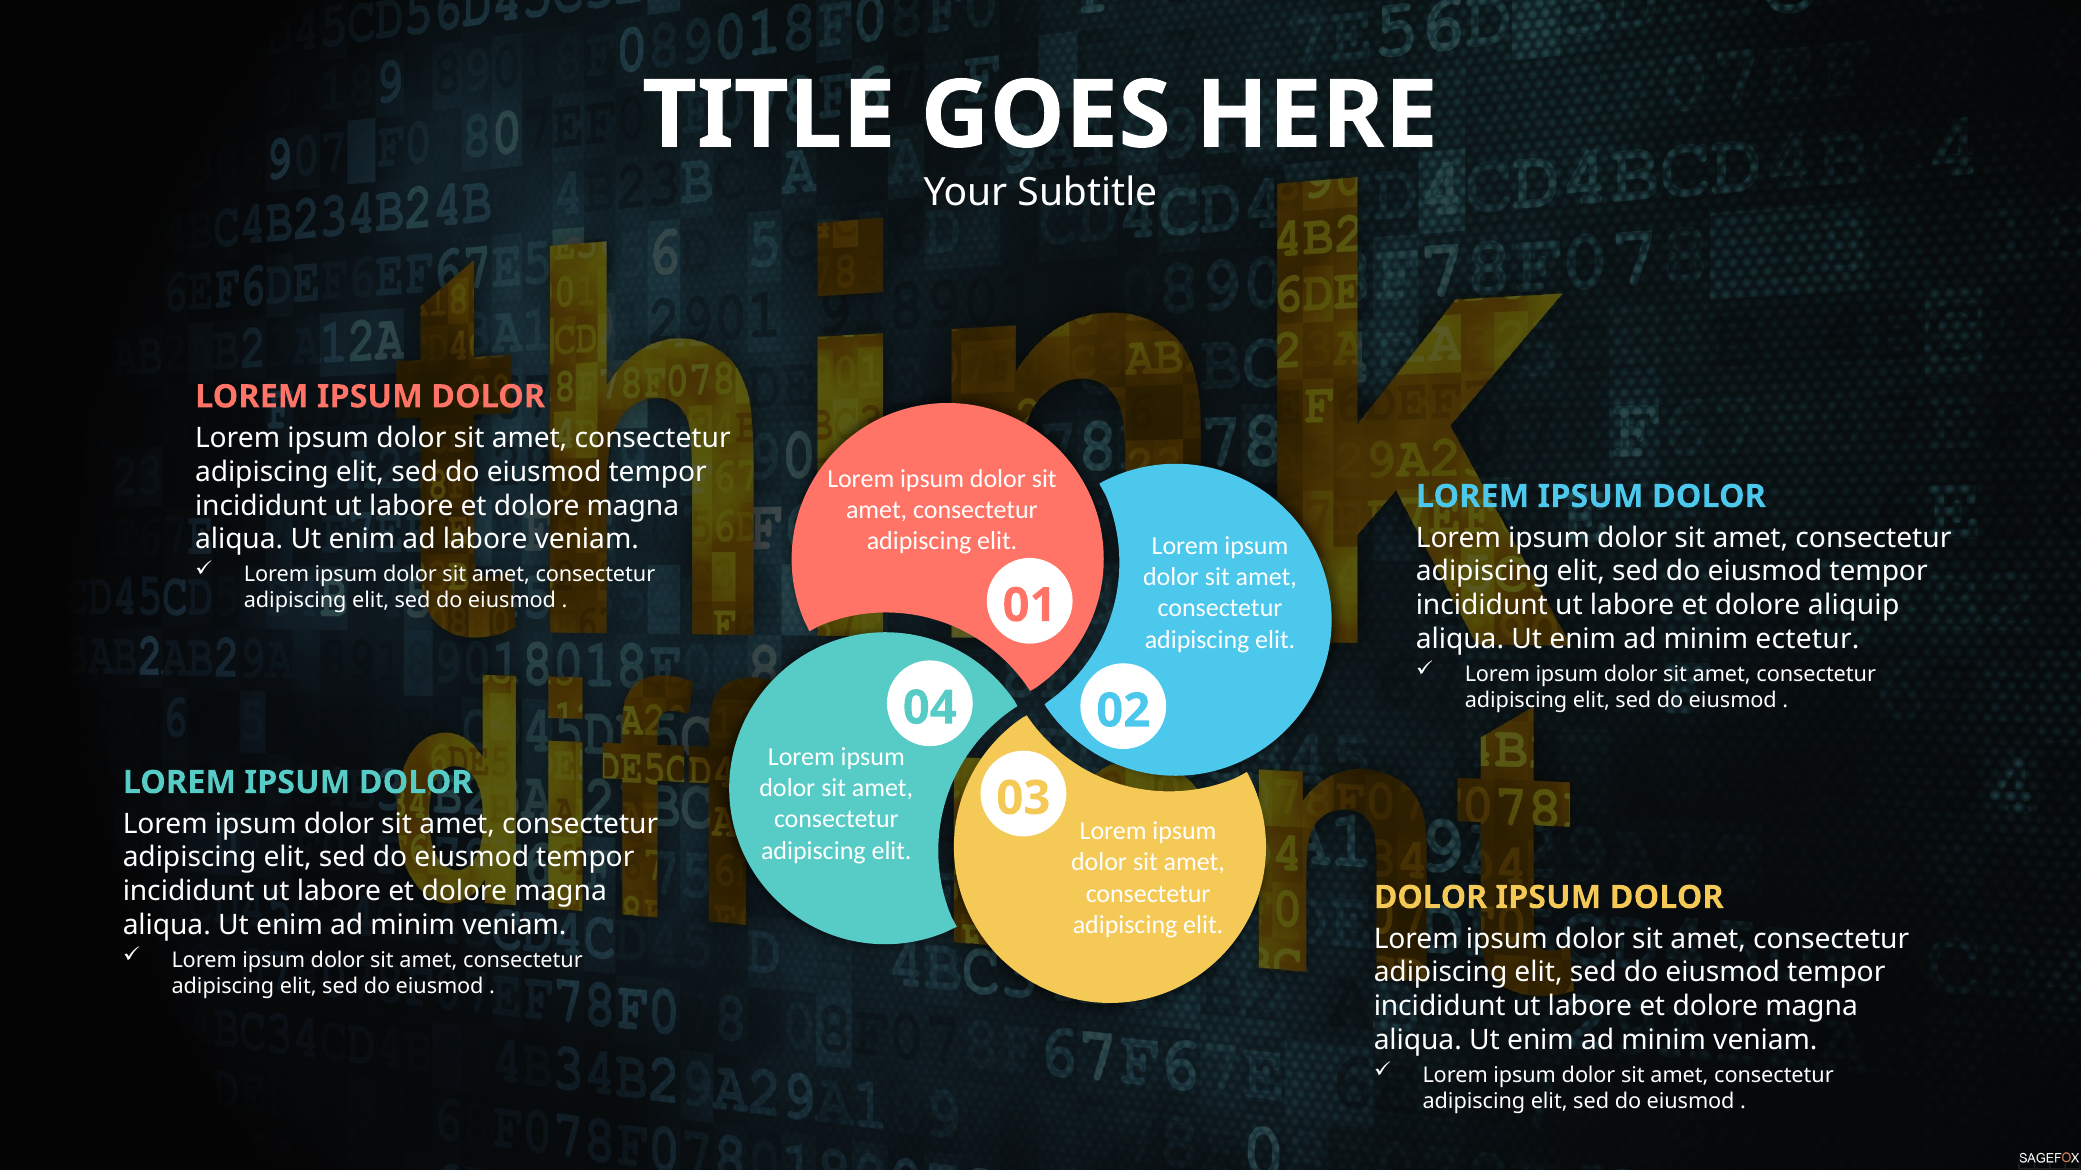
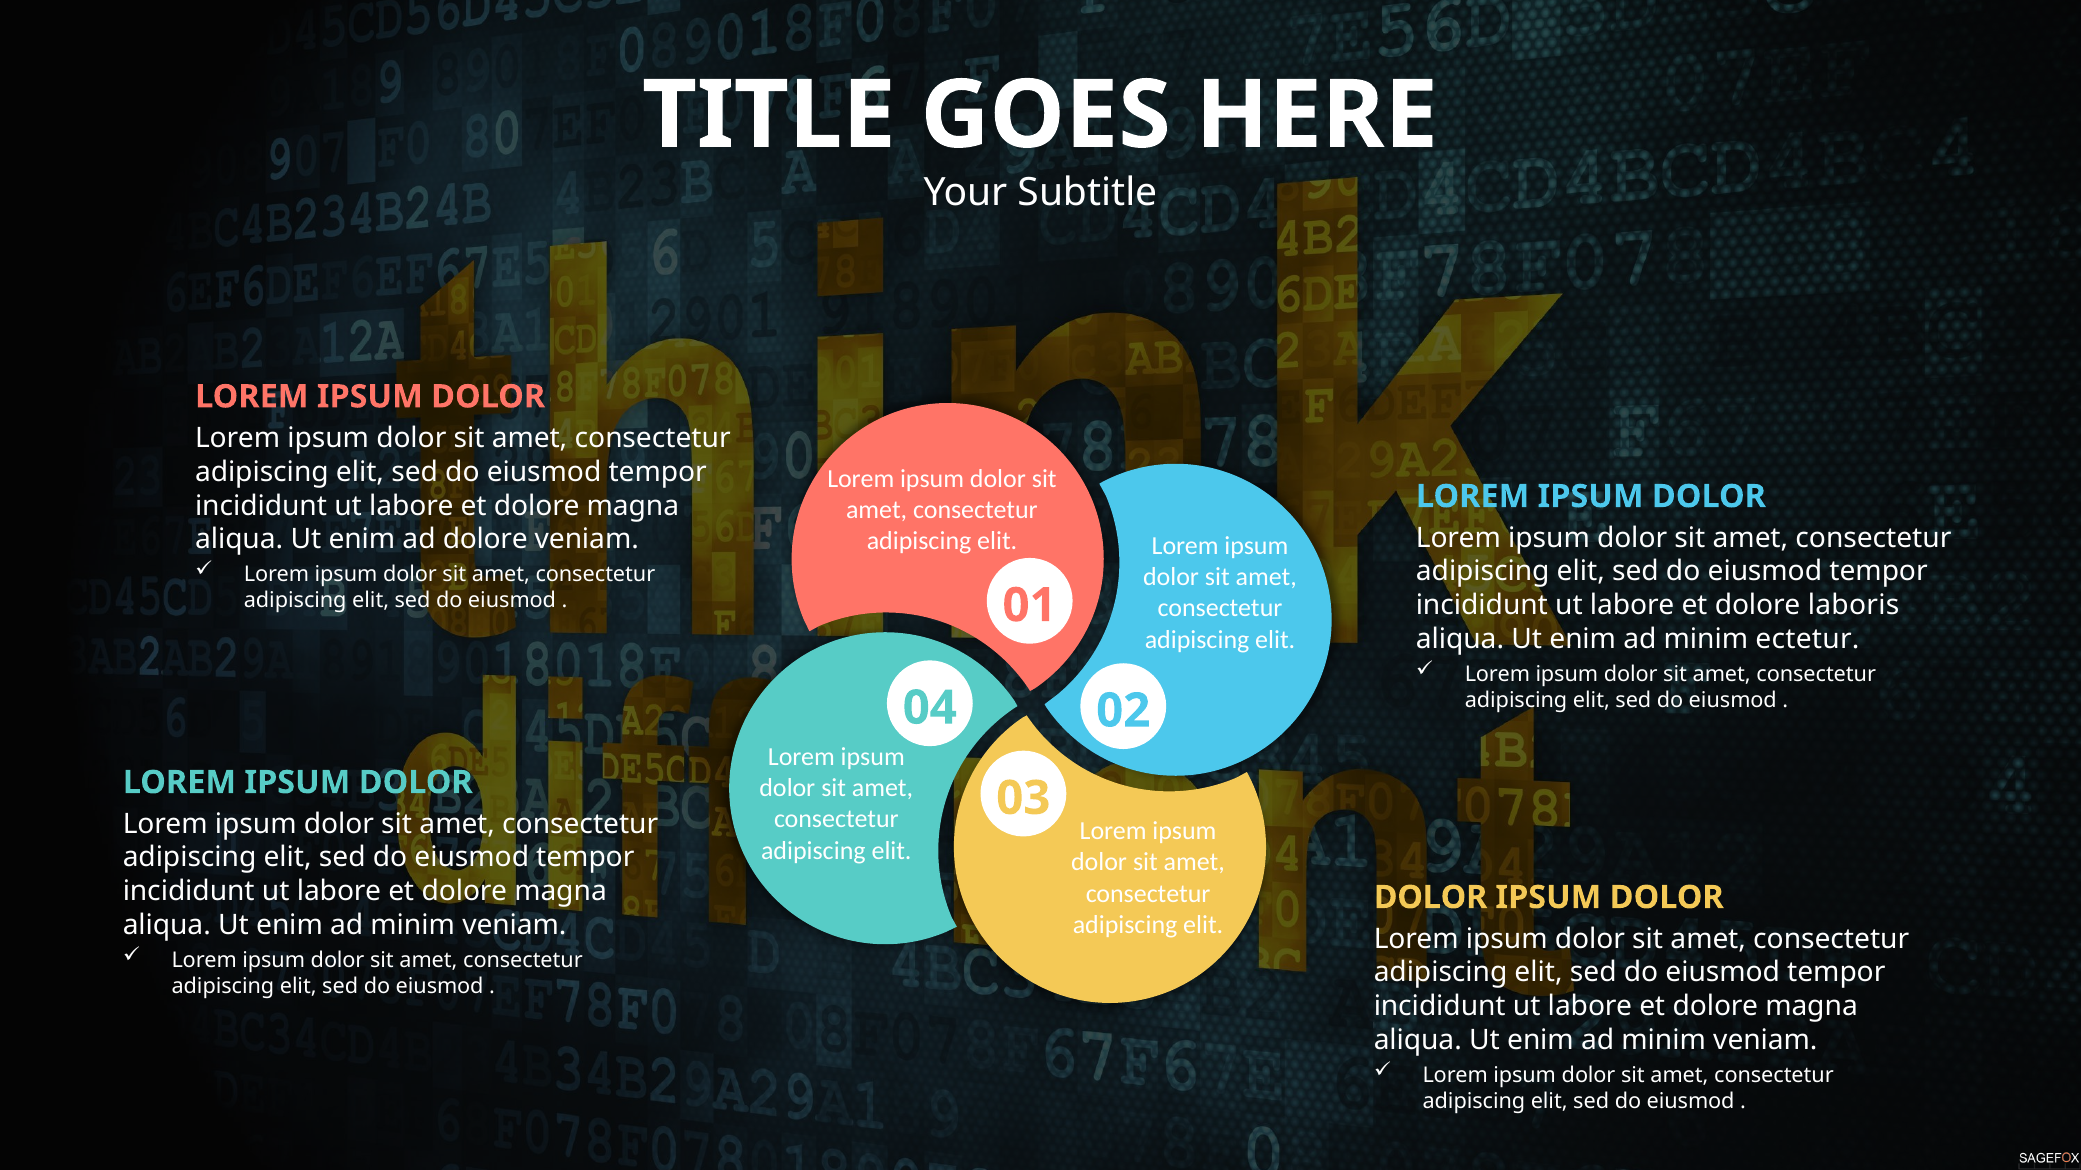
ad labore: labore -> dolore
aliquip: aliquip -> laboris
